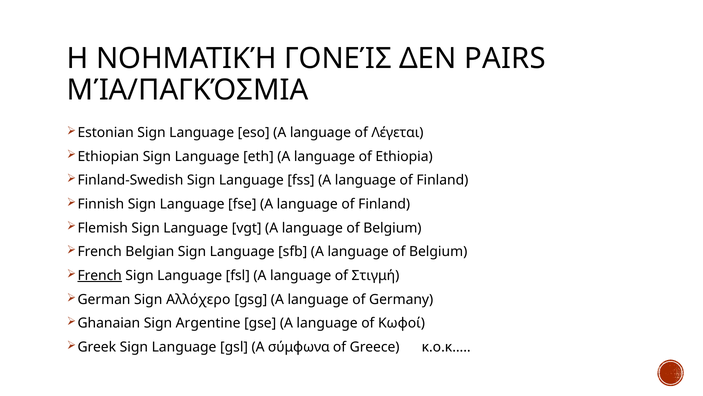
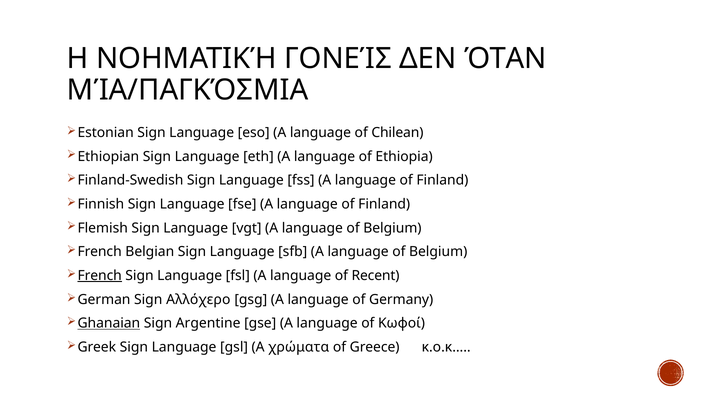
PAIRS: PAIRS -> ΌΤΑΝ
Λέγεται: Λέγεται -> Chilean
Στιγμή: Στιγμή -> Recent
Ghanaian underline: none -> present
σύμφωνα: σύμφωνα -> χρώματα
